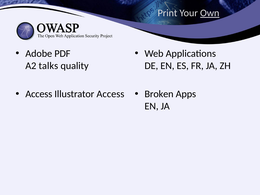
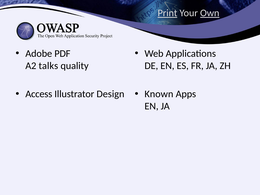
Print underline: none -> present
Illustrator Access: Access -> Design
Broken: Broken -> Known
